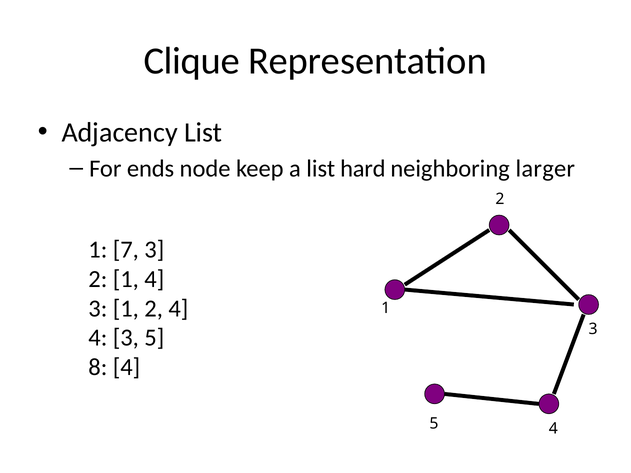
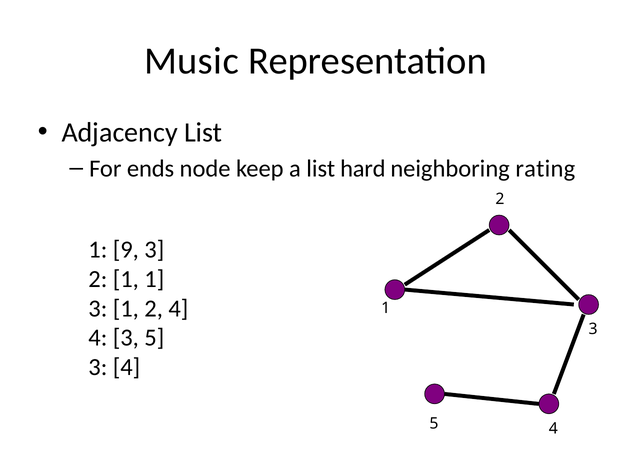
Clique: Clique -> Music
larger: larger -> rating
7: 7 -> 9
1 4: 4 -> 1
8 at (98, 368): 8 -> 3
